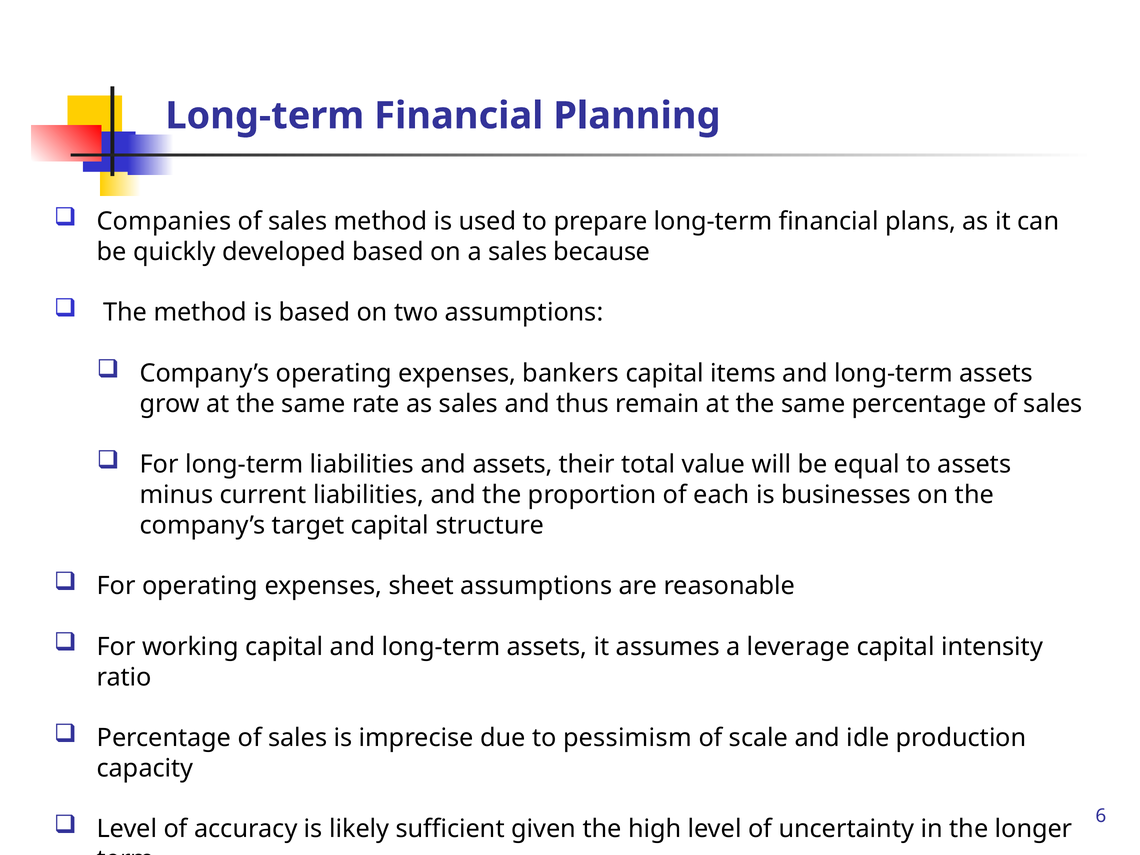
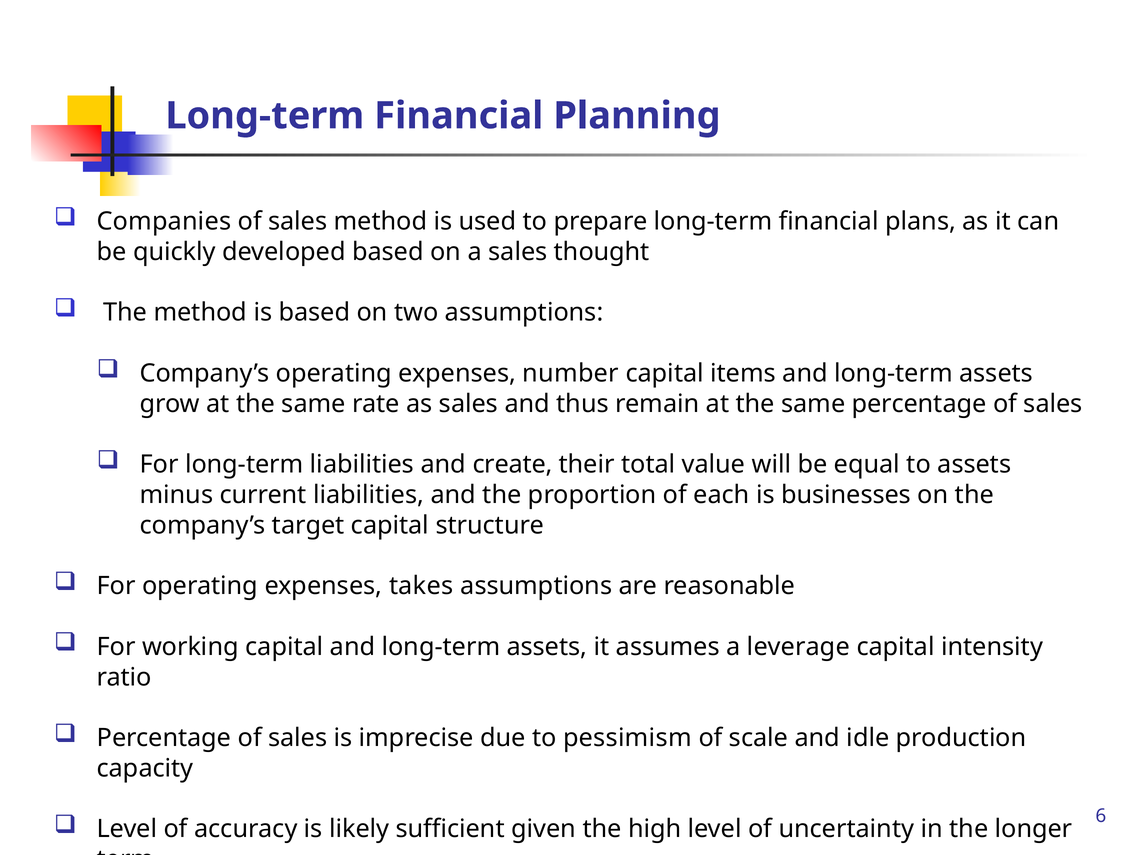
because: because -> thought
bankers: bankers -> number
and assets: assets -> create
sheet: sheet -> takes
